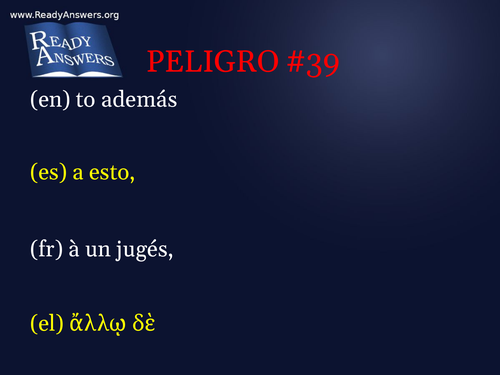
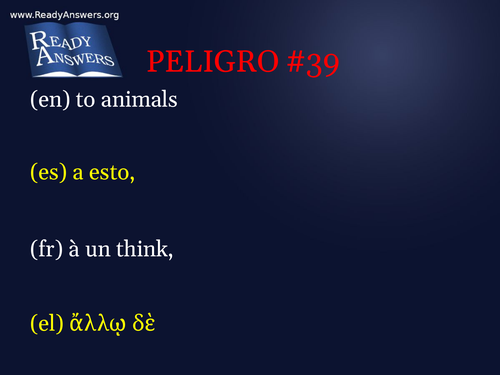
además: además -> animals
jugés: jugés -> think
